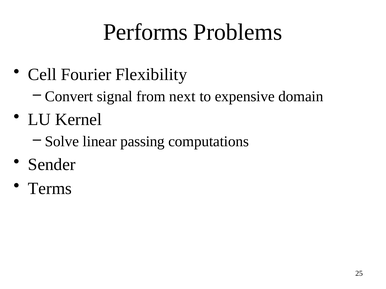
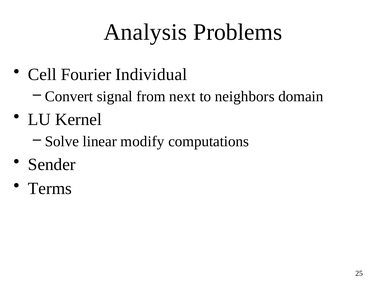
Performs: Performs -> Analysis
Flexibility: Flexibility -> Individual
expensive: expensive -> neighbors
passing: passing -> modify
